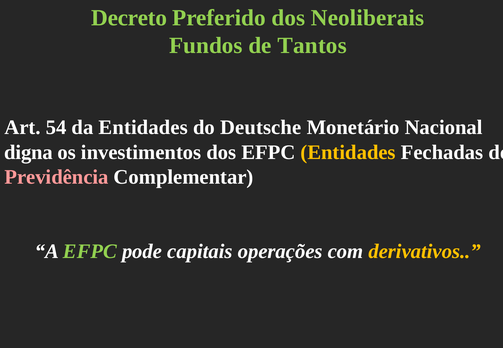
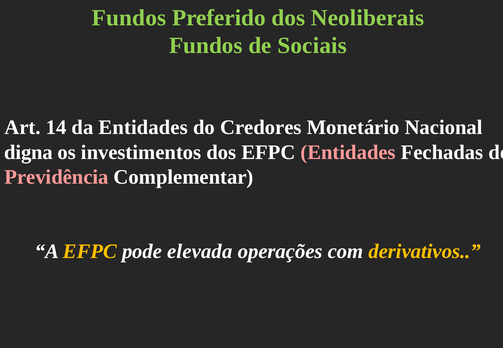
Decreto at (129, 18): Decreto -> Fundos
Tantos: Tantos -> Sociais
54: 54 -> 14
Deutsche: Deutsche -> Credores
Entidades at (348, 152) colour: yellow -> pink
EFPC at (90, 251) colour: light green -> yellow
capitais: capitais -> elevada
